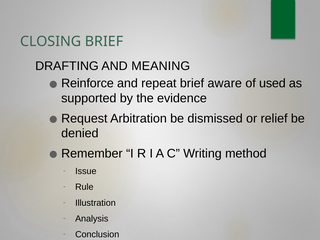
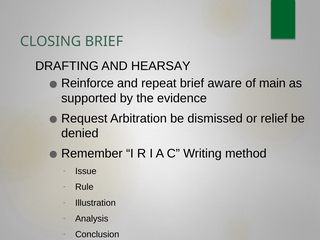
MEANING: MEANING -> HEARSAY
used: used -> main
